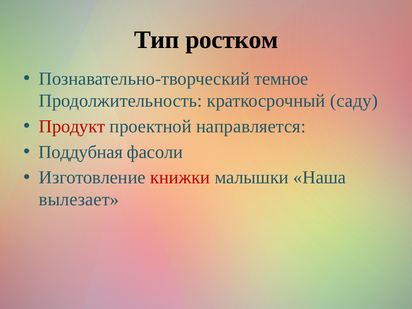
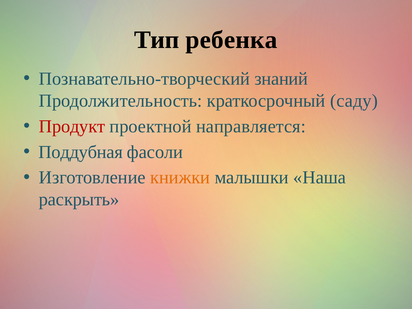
ростком: ростком -> ребенка
темное: темное -> знаний
книжки colour: red -> orange
вылезает: вылезает -> раскрыть
